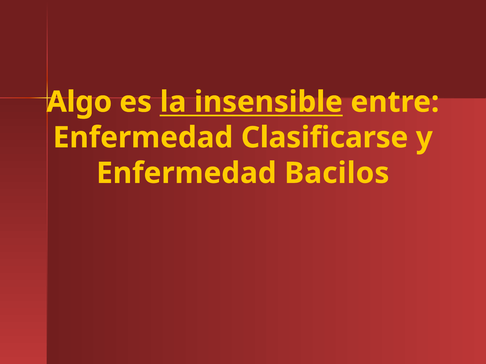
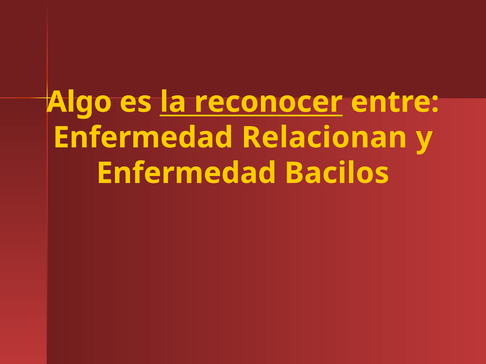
insensible: insensible -> reconocer
Clasificarse: Clasificarse -> Relacionan
